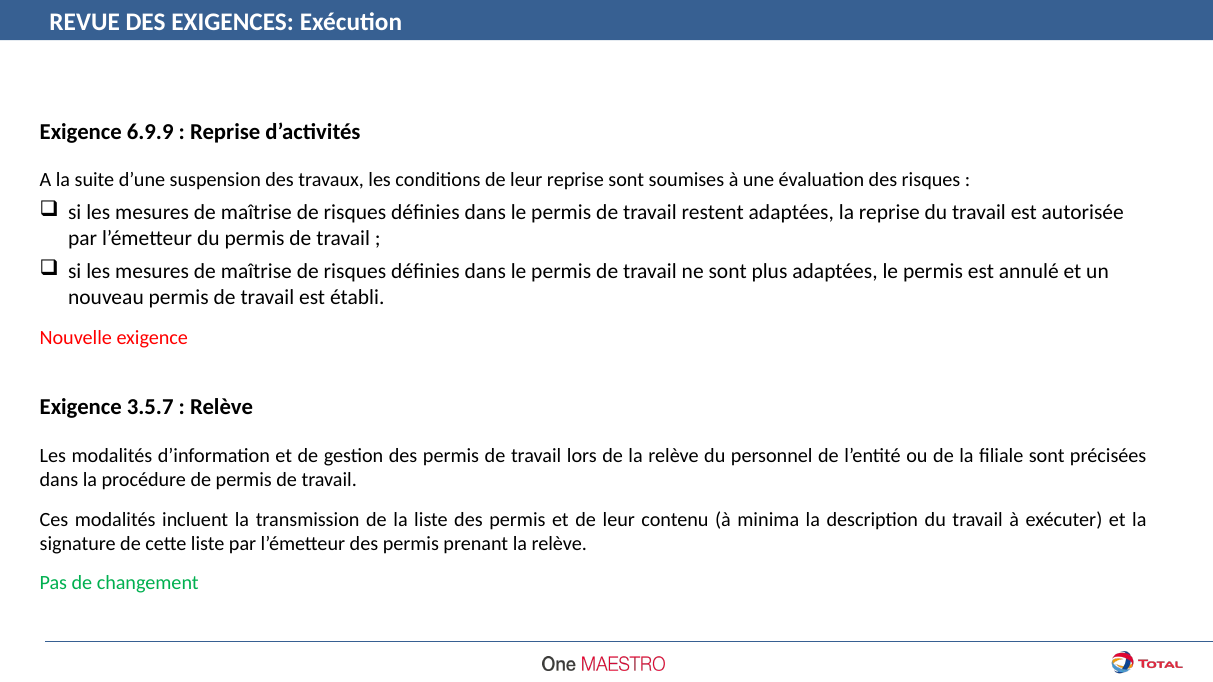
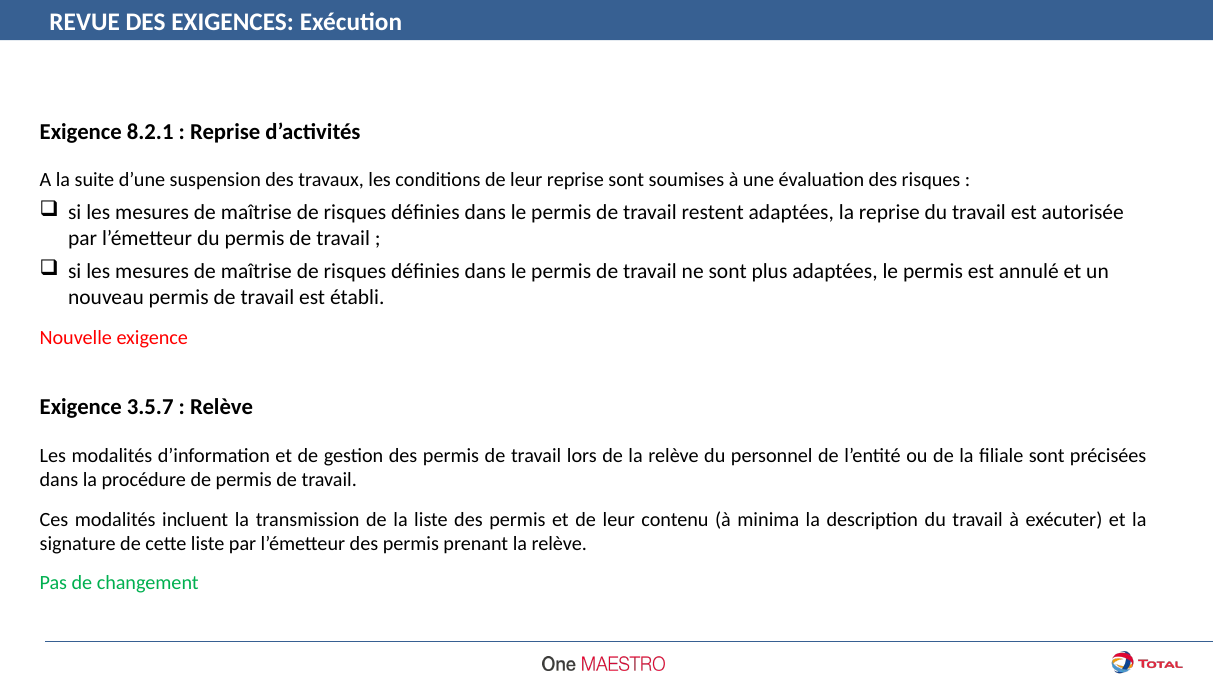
6.9.9: 6.9.9 -> 8.2.1
